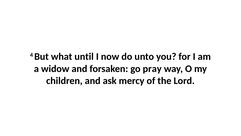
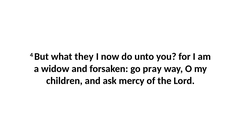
until: until -> they
